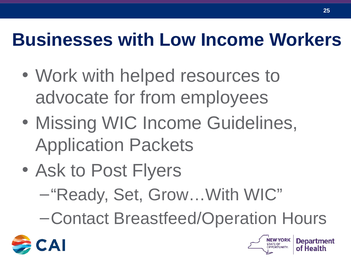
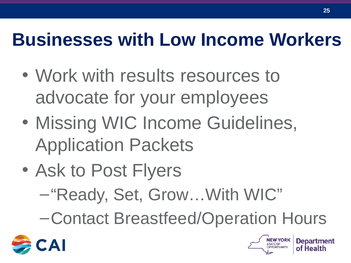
helped: helped -> results
from: from -> your
